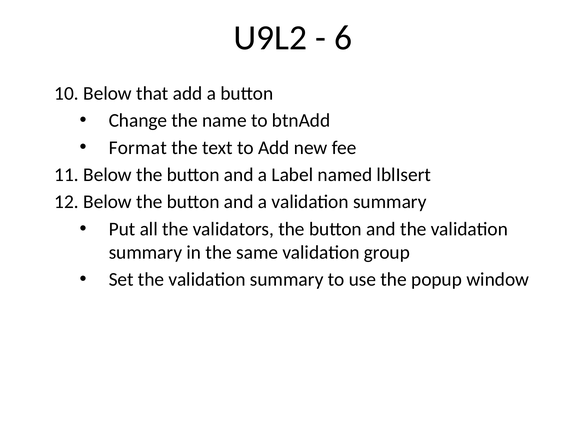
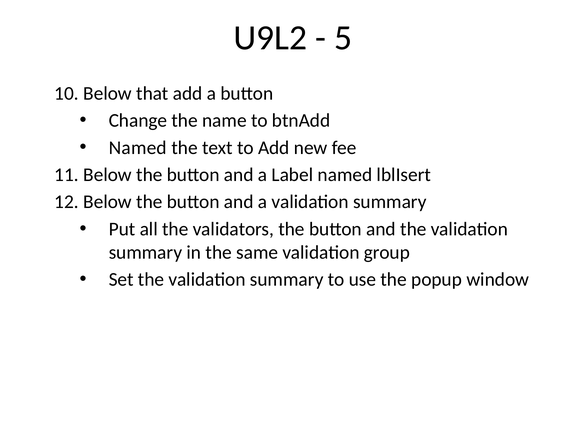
6: 6 -> 5
Format at (138, 148): Format -> Named
